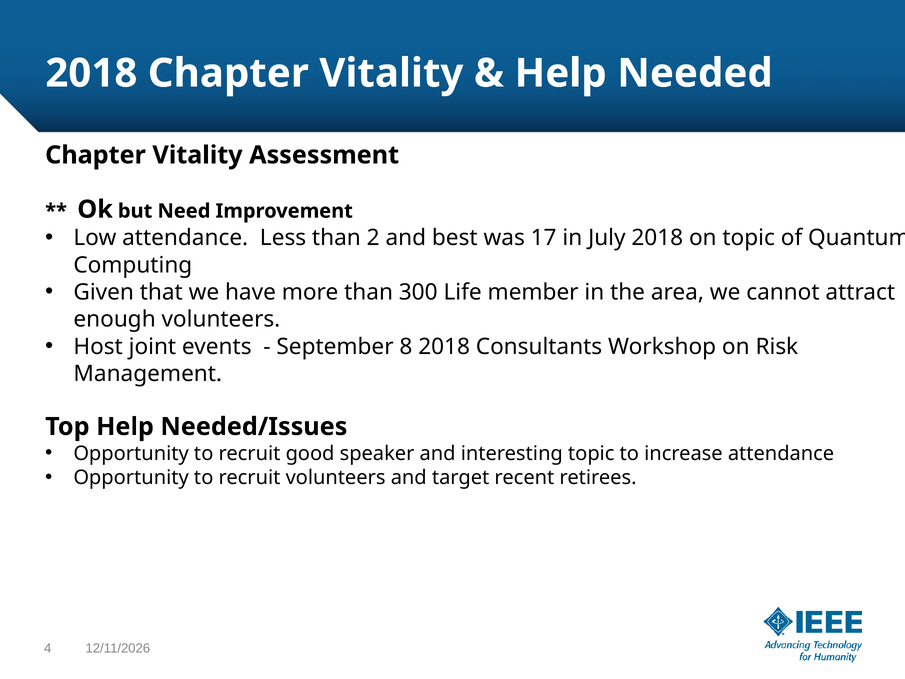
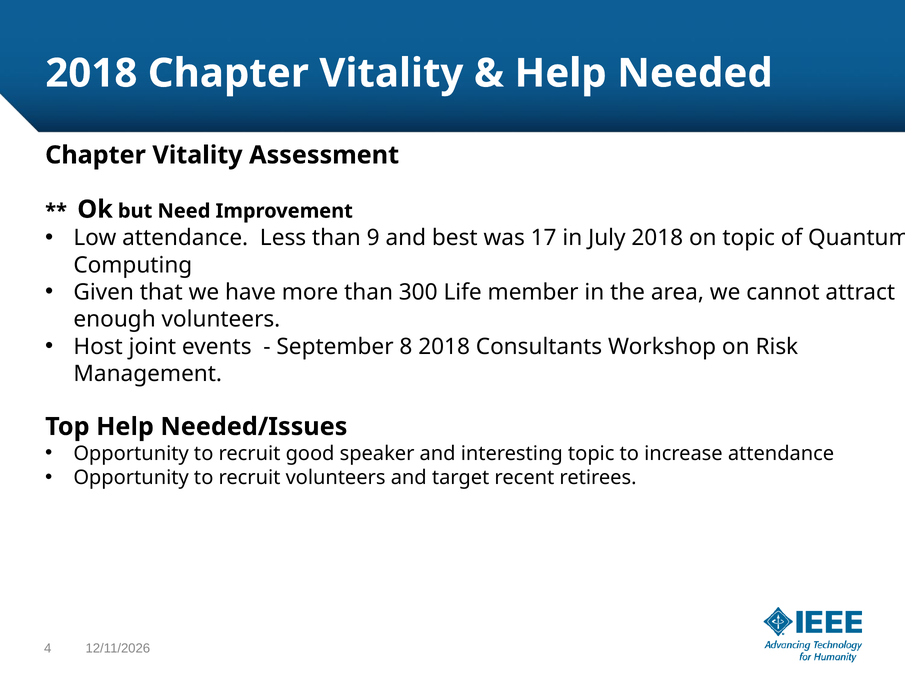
2: 2 -> 9
